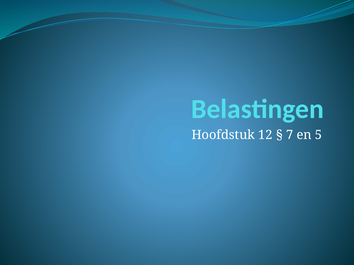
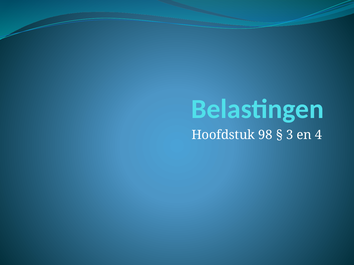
12: 12 -> 98
7: 7 -> 3
5: 5 -> 4
